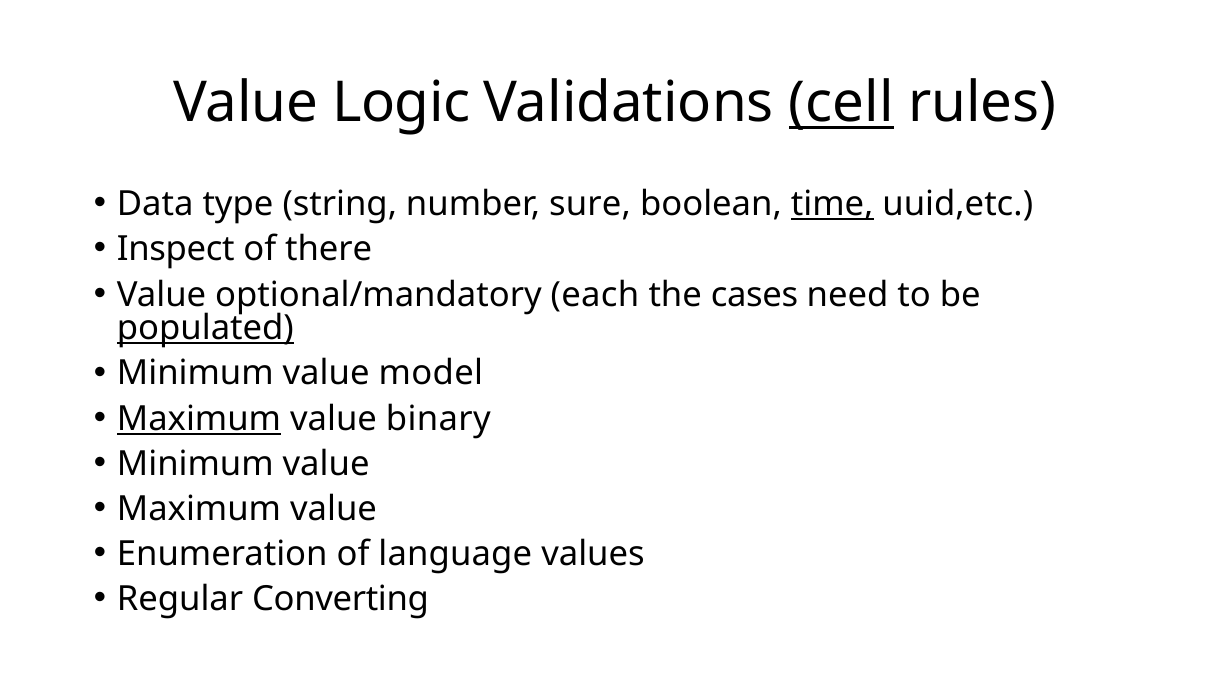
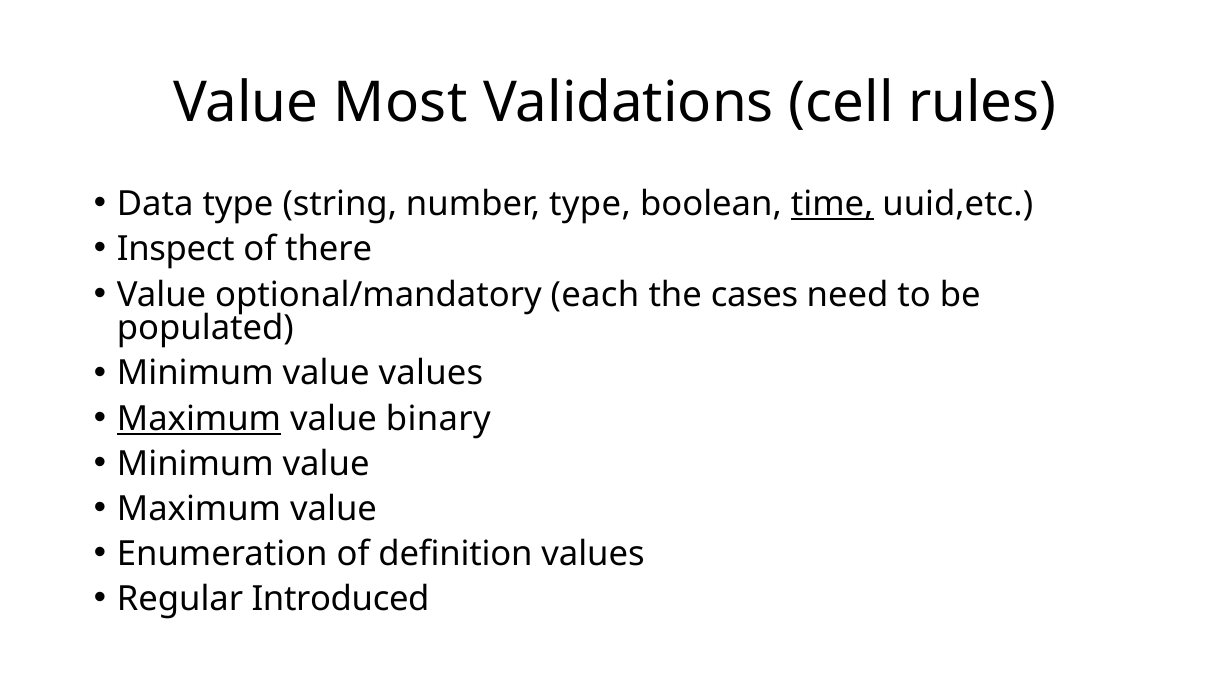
Logic: Logic -> Most
cell underline: present -> none
number sure: sure -> type
populated underline: present -> none
value model: model -> values
language: language -> definition
Converting: Converting -> Introduced
